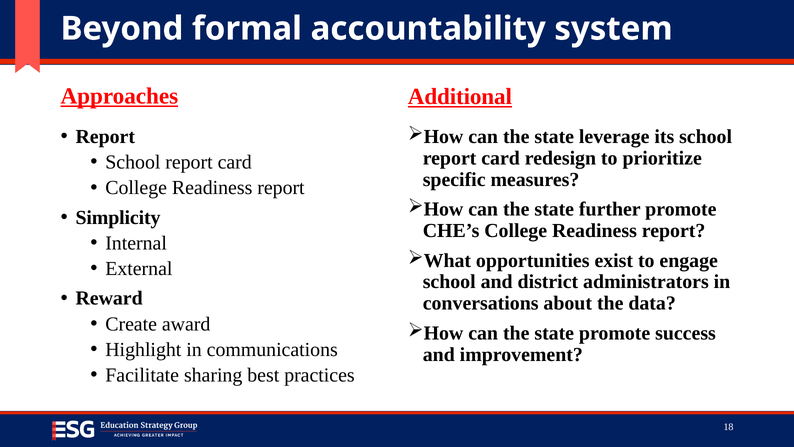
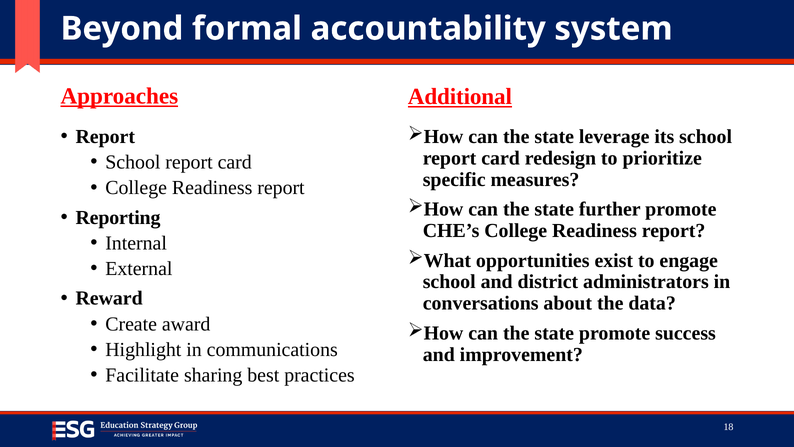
Simplicity: Simplicity -> Reporting
